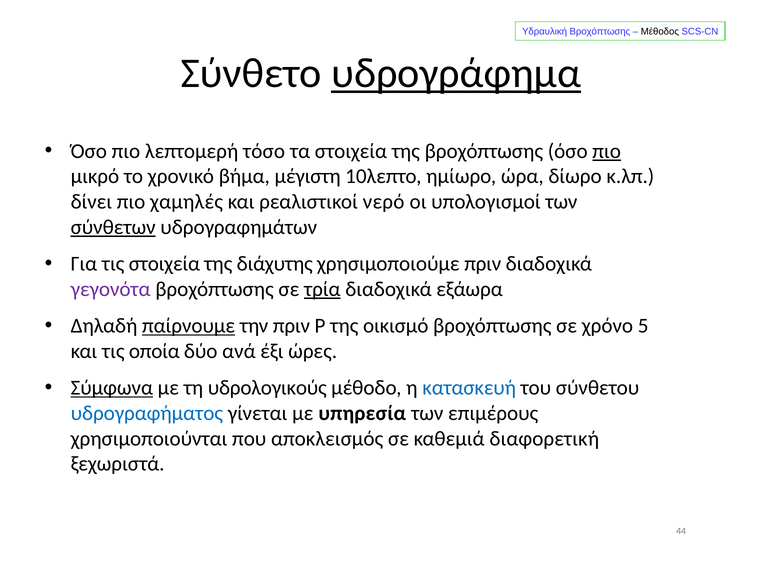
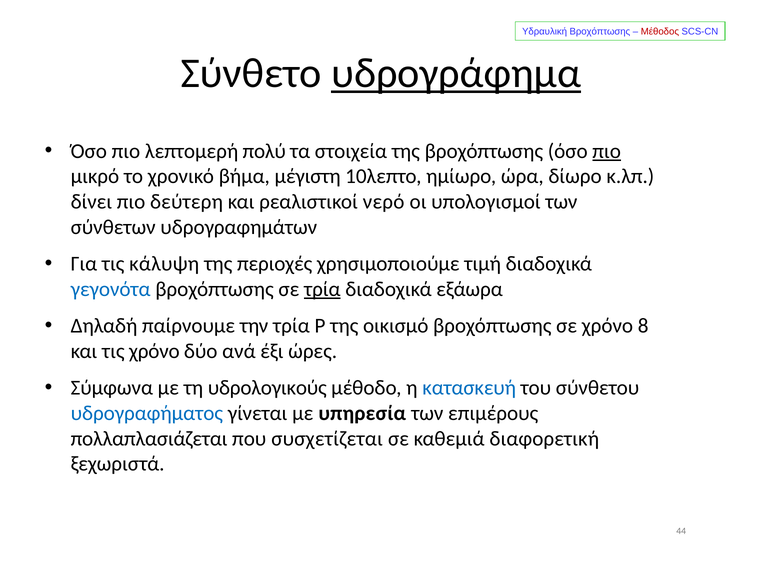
Μέθοδος colour: black -> red
τόσο: τόσο -> πολύ
χαμηλές: χαμηλές -> δεύτερη
σύνθετων underline: present -> none
τις στοιχεία: στοιχεία -> κάλυψη
διάχυτης: διάχυτης -> περιοχές
χρησιμοποιούμε πριν: πριν -> τιμή
γεγονότα colour: purple -> blue
παίρνουμε underline: present -> none
την πριν: πριν -> τρία
5: 5 -> 8
τις οποία: οποία -> χρόνο
Σύμφωνα underline: present -> none
χρησιμοποιούνται: χρησιμοποιούνται -> πολλαπλασιάζεται
αποκλεισμός: αποκλεισμός -> συσχετίζεται
